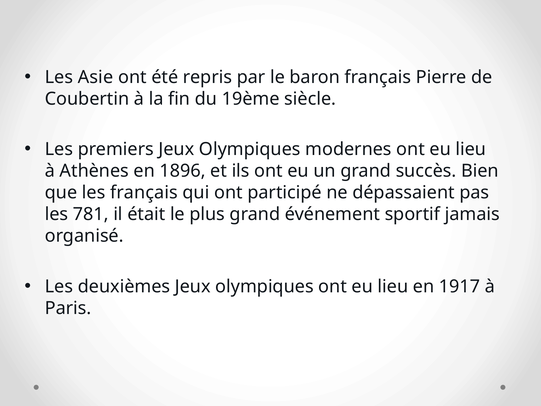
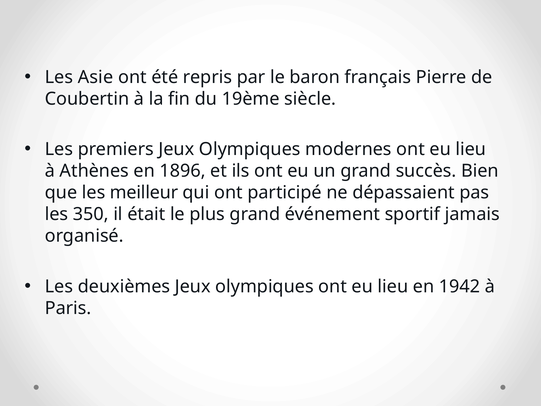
les français: français -> meilleur
781: 781 -> 350
1917: 1917 -> 1942
